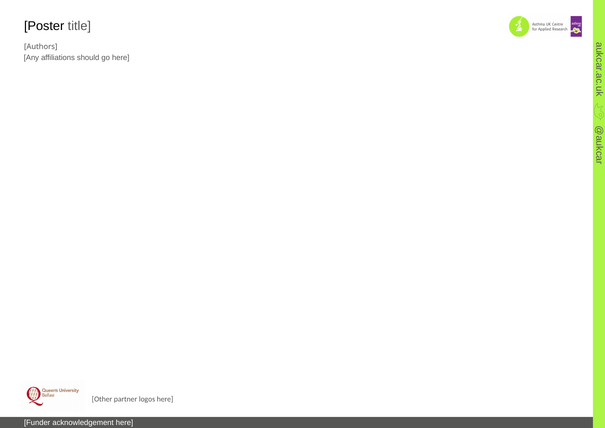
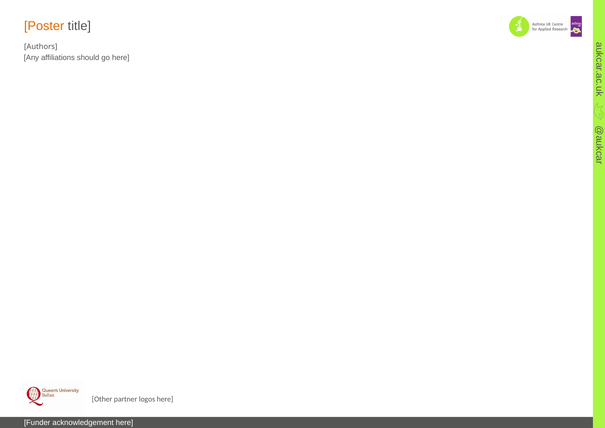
Poster colour: black -> orange
